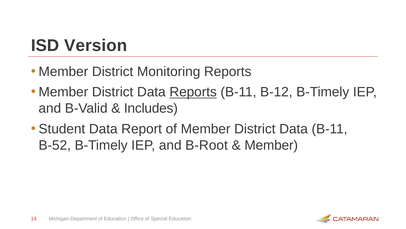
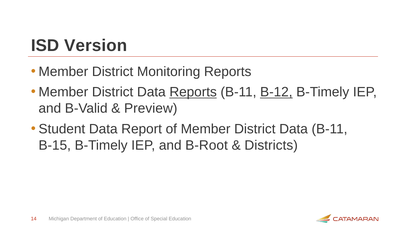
B-12 underline: none -> present
Includes: Includes -> Preview
B-52: B-52 -> B-15
Member at (271, 145): Member -> Districts
